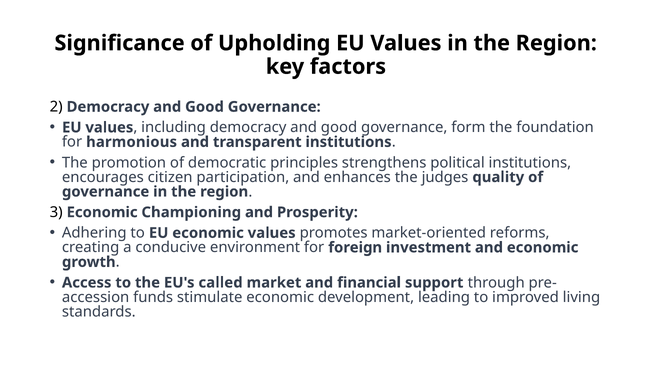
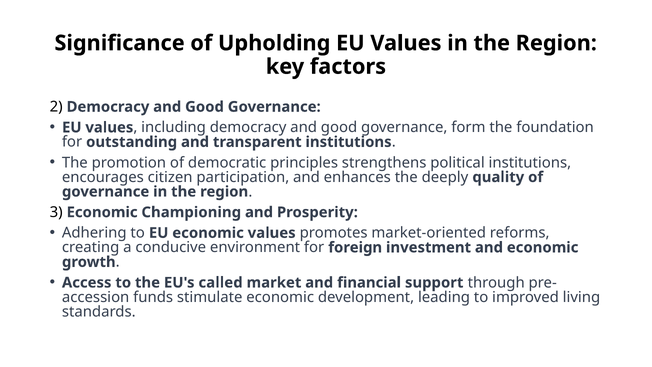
harmonious: harmonious -> outstanding
judges: judges -> deeply
